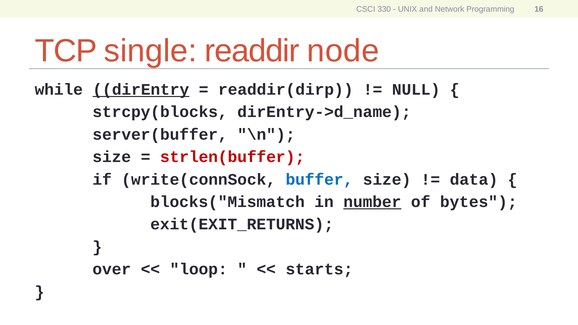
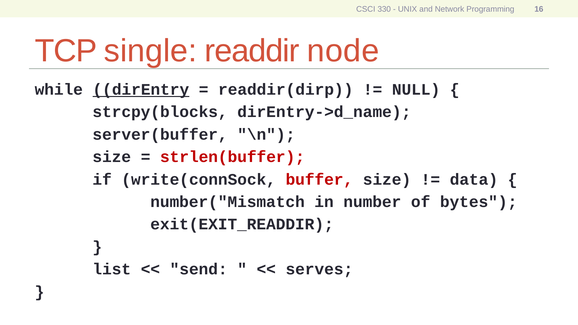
buffer colour: blue -> red
blocks("Mismatch: blocks("Mismatch -> number("Mismatch
number underline: present -> none
exit(EXIT_RETURNS: exit(EXIT_RETURNS -> exit(EXIT_READDIR
over: over -> list
loop: loop -> send
starts: starts -> serves
